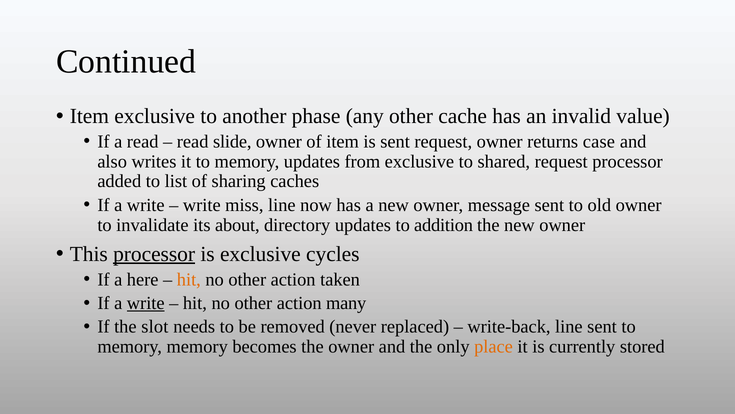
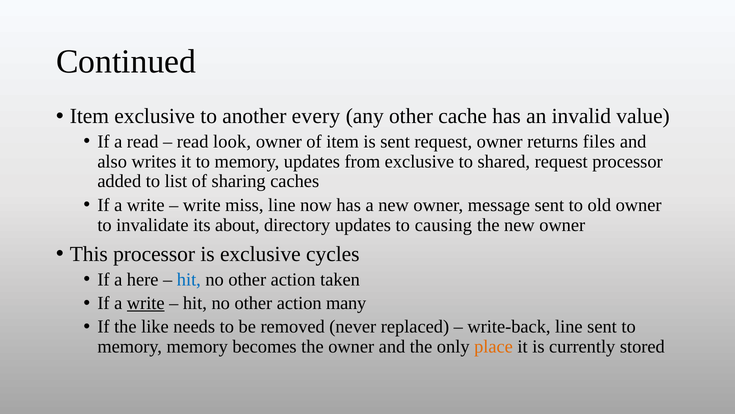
phase: phase -> every
slide: slide -> look
case: case -> files
addition: addition -> causing
processor at (154, 254) underline: present -> none
hit at (189, 279) colour: orange -> blue
slot: slot -> like
